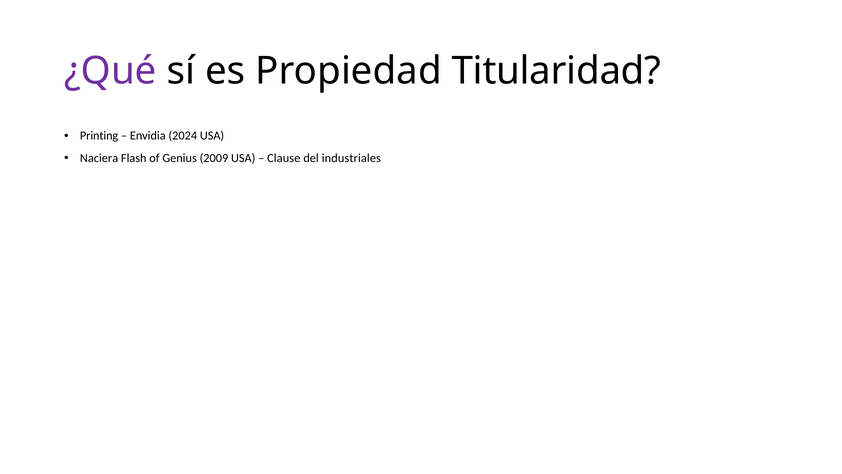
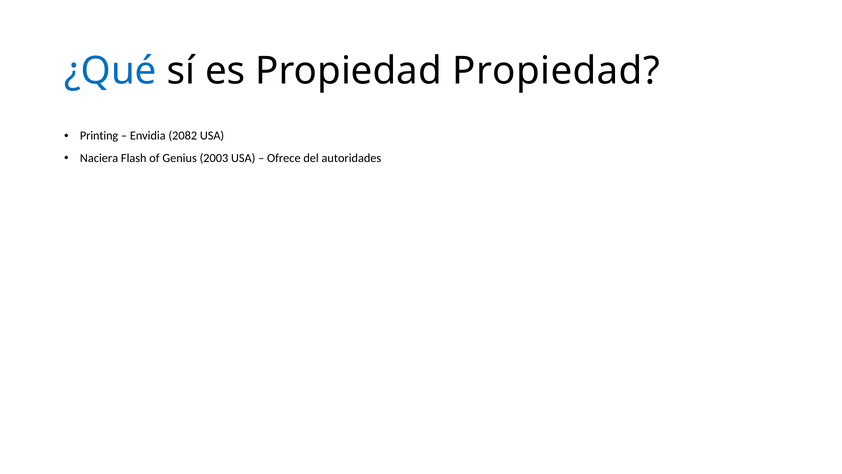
¿Qué colour: purple -> blue
Propiedad Titularidad: Titularidad -> Propiedad
2024: 2024 -> 2082
2009: 2009 -> 2003
Clause: Clause -> Ofrece
industriales: industriales -> autoridades
